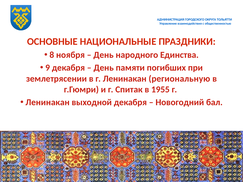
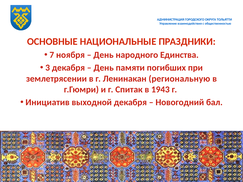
8: 8 -> 7
9: 9 -> 3
1955: 1955 -> 1943
Ленинакан at (48, 102): Ленинакан -> Инициатив
